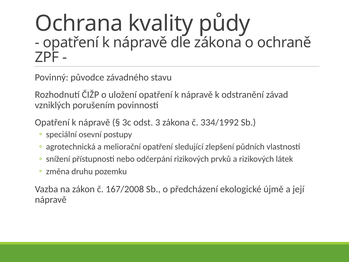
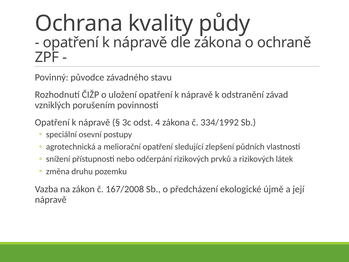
3: 3 -> 4
